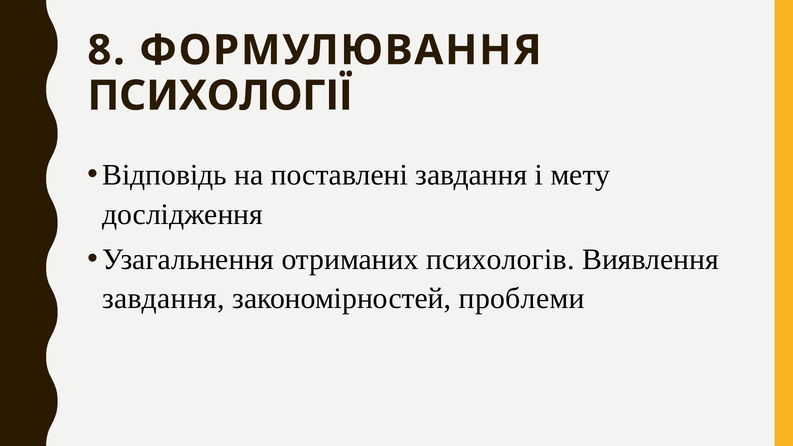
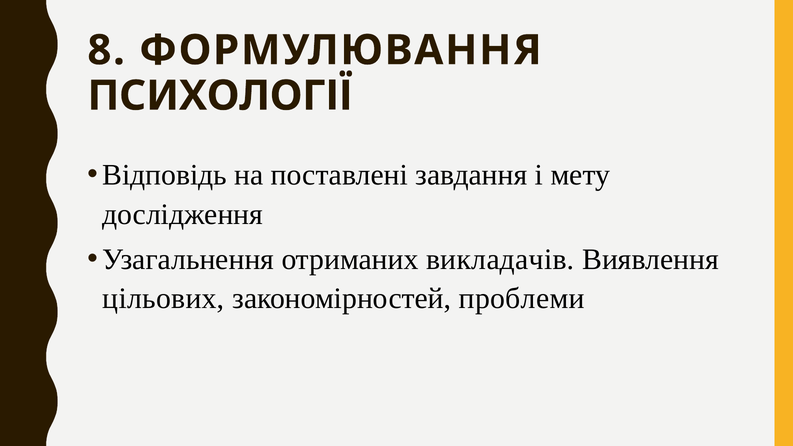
психологів: психологів -> викладачів
завдання at (163, 299): завдання -> цільових
